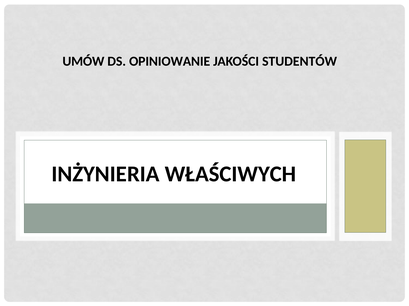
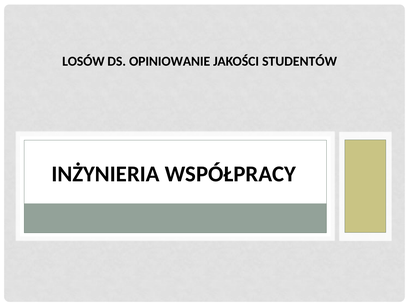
UMÓW: UMÓW -> LOSÓW
WŁAŚCIWYCH: WŁAŚCIWYCH -> WSPÓŁPRACY
